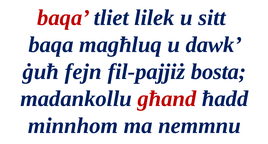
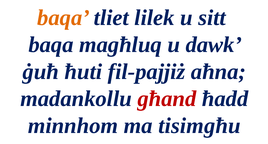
baqa at (63, 18) colour: red -> orange
fejn: fejn -> ħuti
bosta: bosta -> aħna
nemmnu: nemmnu -> tisimgħu
